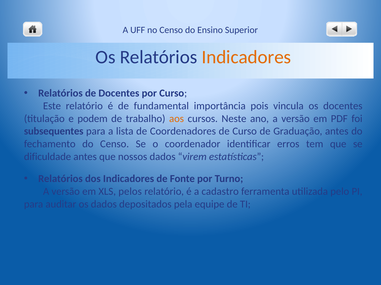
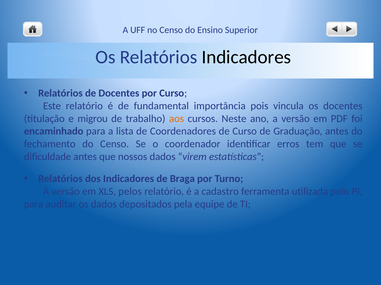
Indicadores at (246, 57) colour: orange -> black
podem: podem -> migrou
subsequentes: subsequentes -> encaminhado
Fonte: Fonte -> Braga
